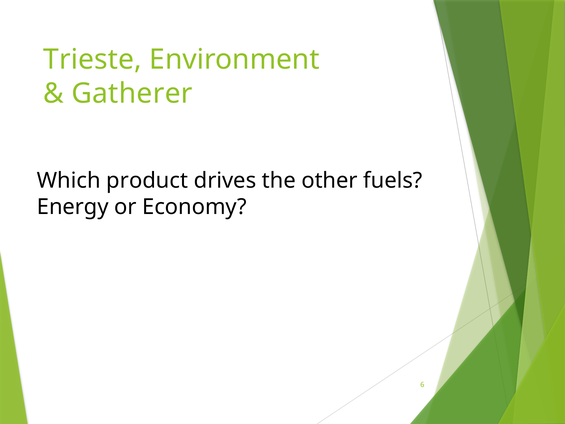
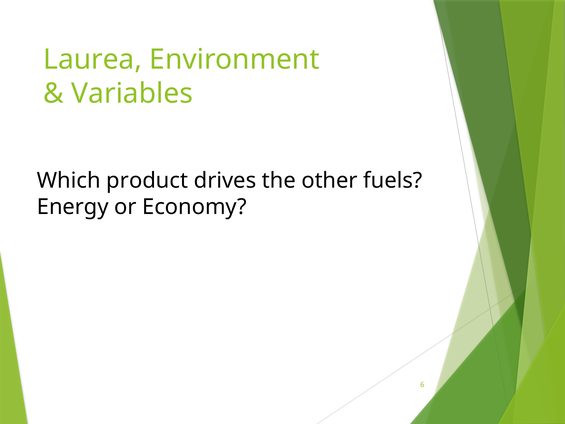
Trieste: Trieste -> Laurea
Gatherer: Gatherer -> Variables
